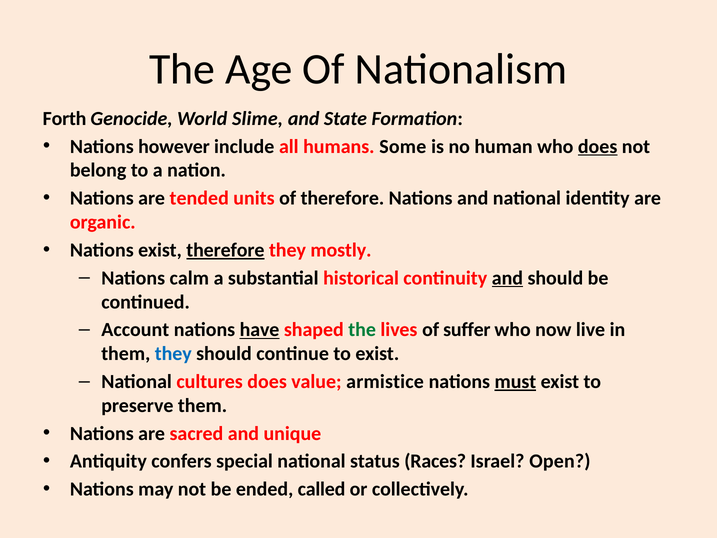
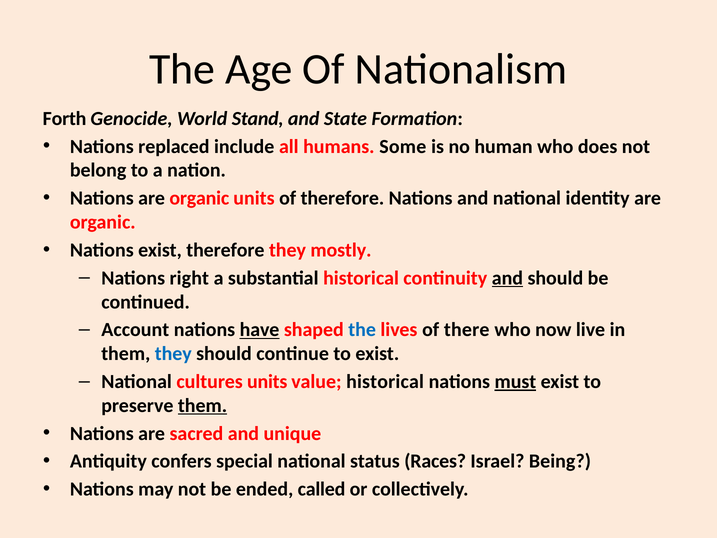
Slime: Slime -> Stand
however: however -> replaced
does at (598, 146) underline: present -> none
Nations are tended: tended -> organic
therefore at (225, 250) underline: present -> none
calm: calm -> right
the at (362, 330) colour: green -> blue
suffer: suffer -> there
cultures does: does -> units
value armistice: armistice -> historical
them at (202, 405) underline: none -> present
Open: Open -> Being
